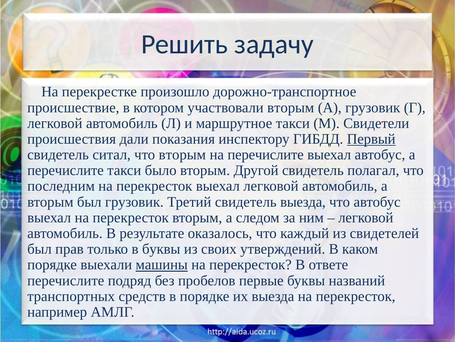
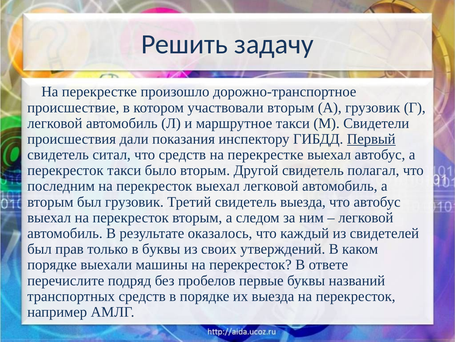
что вторым: вторым -> средств
перечислите at (266, 154): перечислите -> перекрестке
перечислите at (65, 170): перечислите -> перекресток
машины underline: present -> none
